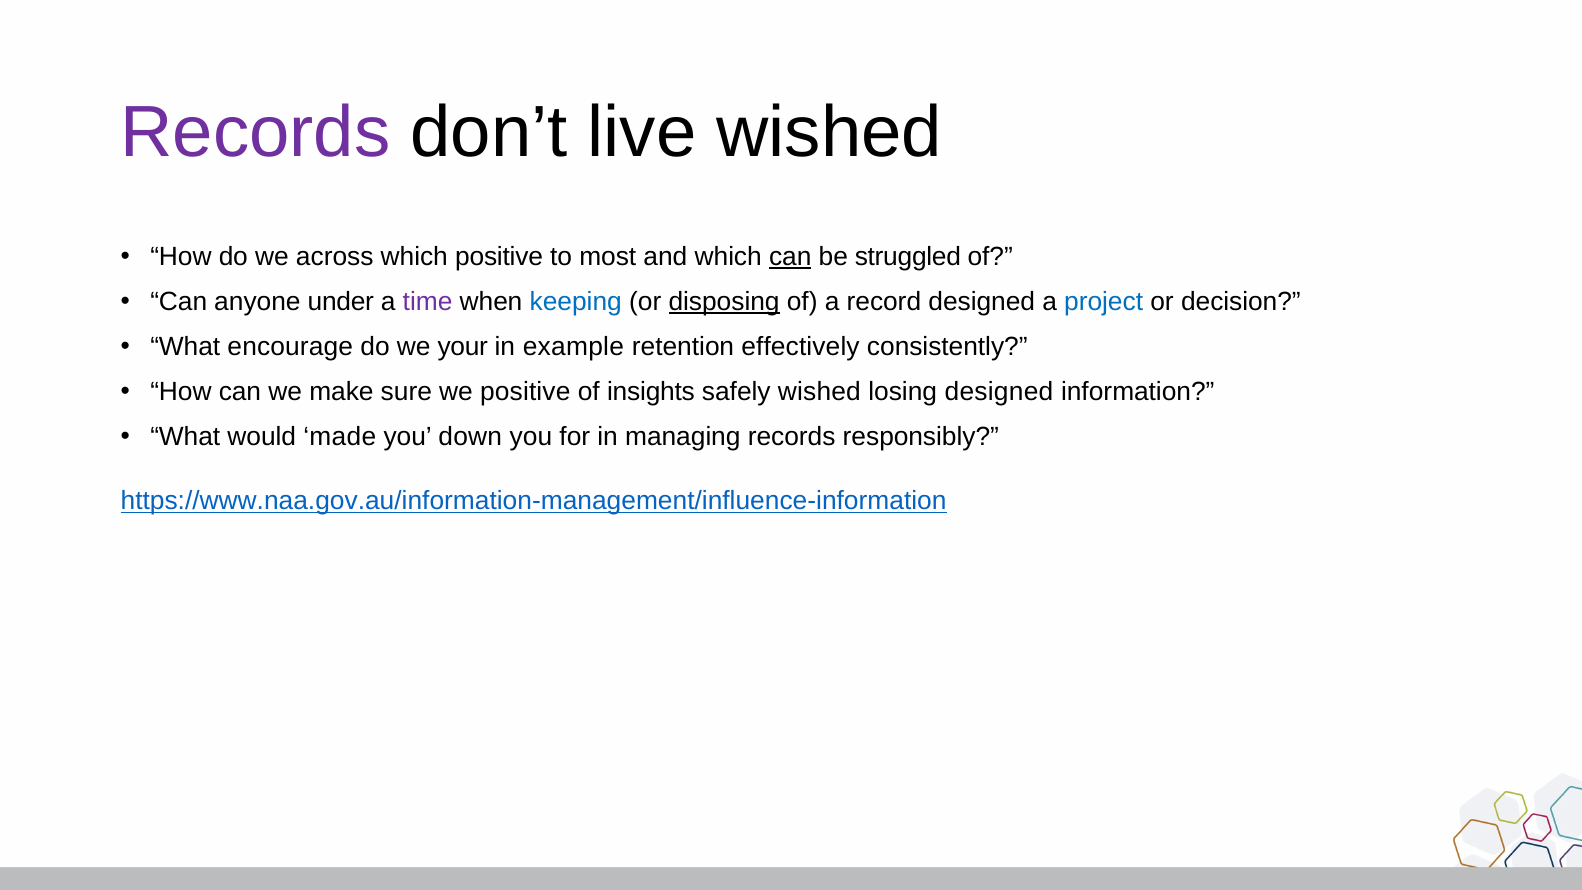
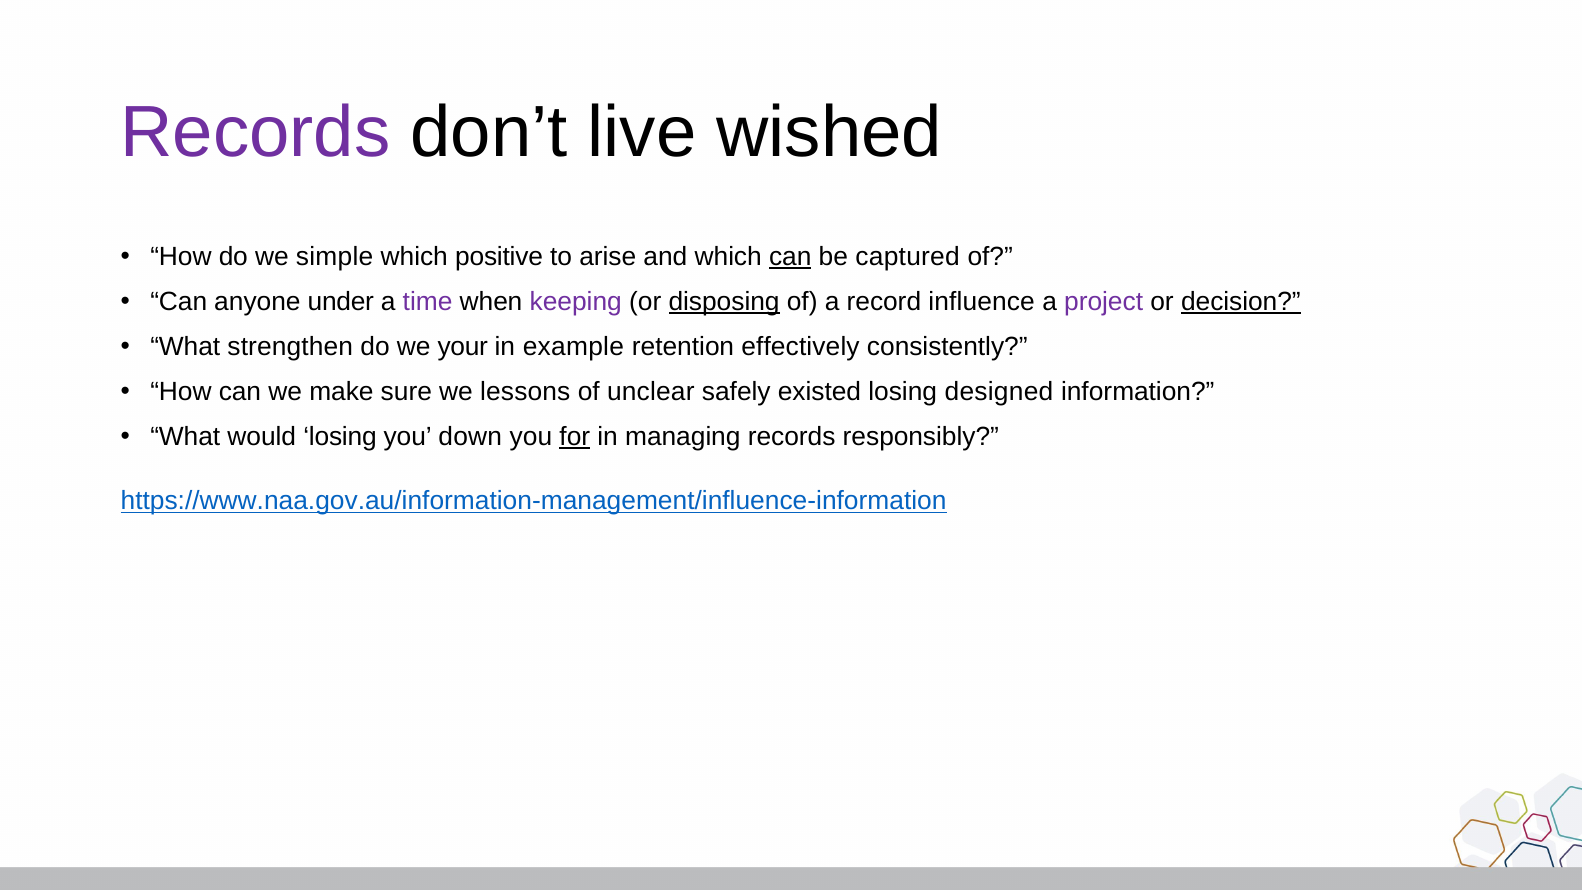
across: across -> simple
most: most -> arise
struggled: struggled -> captured
keeping colour: blue -> purple
record designed: designed -> influence
project colour: blue -> purple
decision underline: none -> present
encourage: encourage -> strengthen
we positive: positive -> lessons
insights: insights -> unclear
safely wished: wished -> existed
would made: made -> losing
for underline: none -> present
